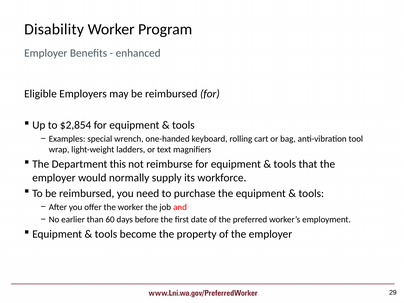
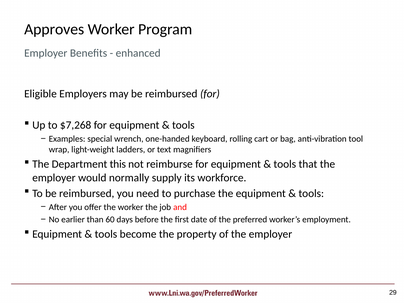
Disability: Disability -> Approves
$2,854: $2,854 -> $7,268
